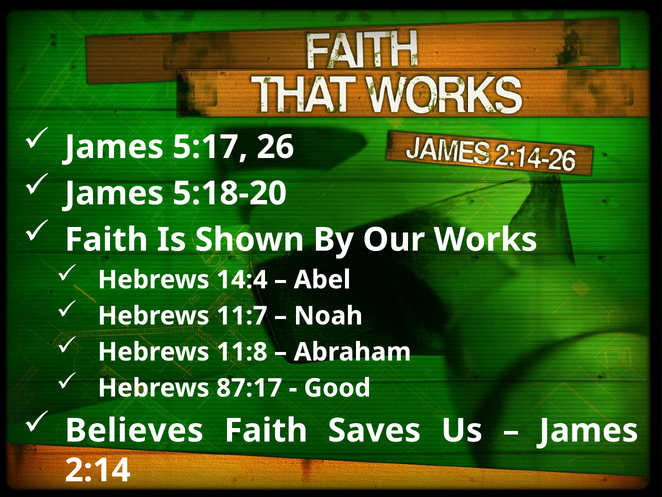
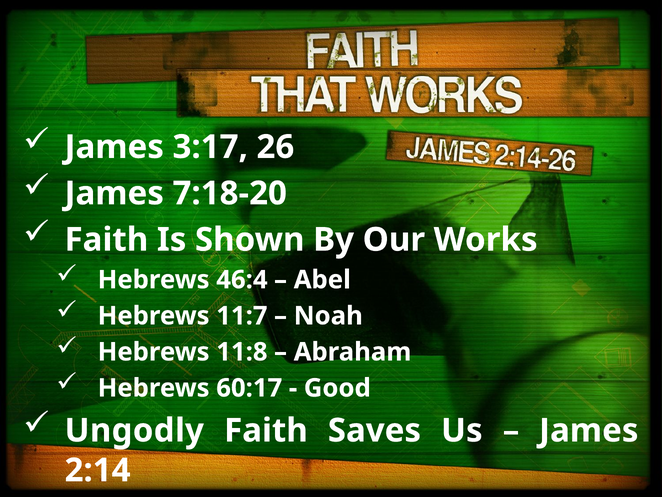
5:17: 5:17 -> 3:17
5:18-20: 5:18-20 -> 7:18-20
14:4: 14:4 -> 46:4
87:17: 87:17 -> 60:17
Believes: Believes -> Ungodly
